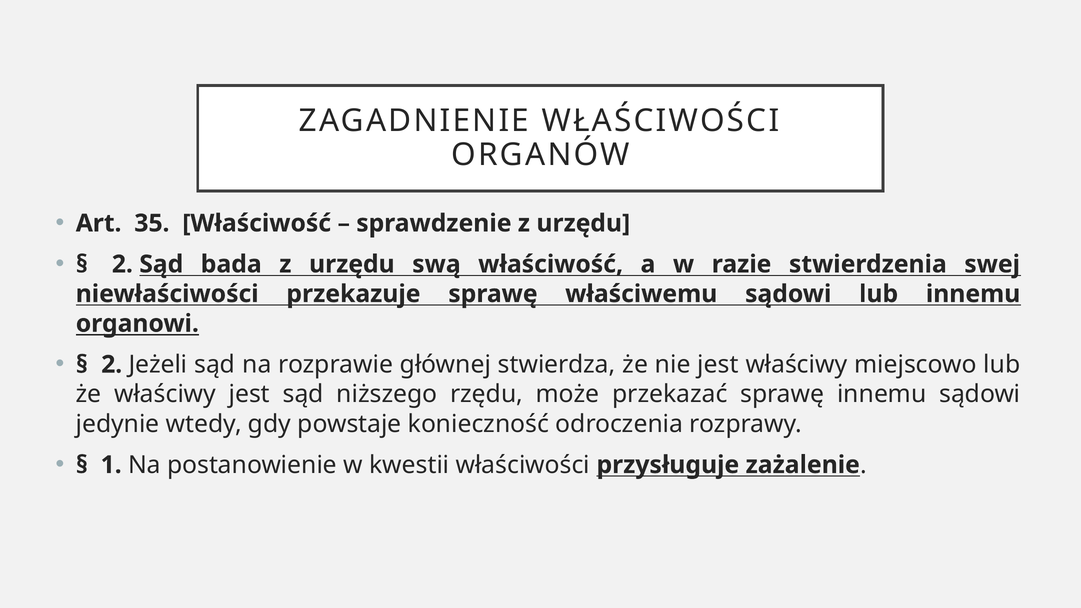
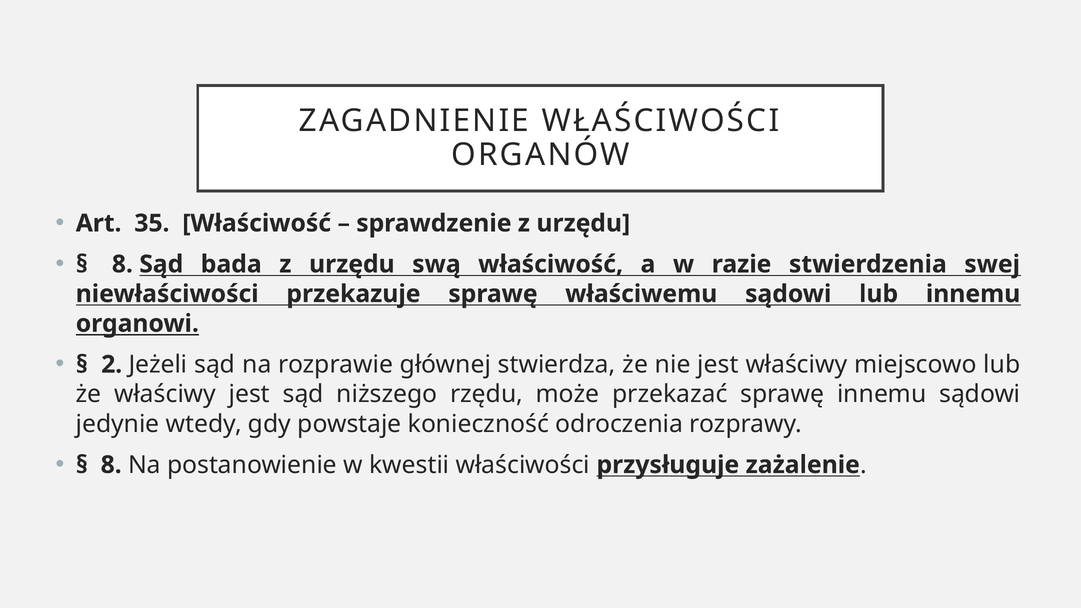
2 at (122, 264): 2 -> 8
1 at (111, 465): 1 -> 8
